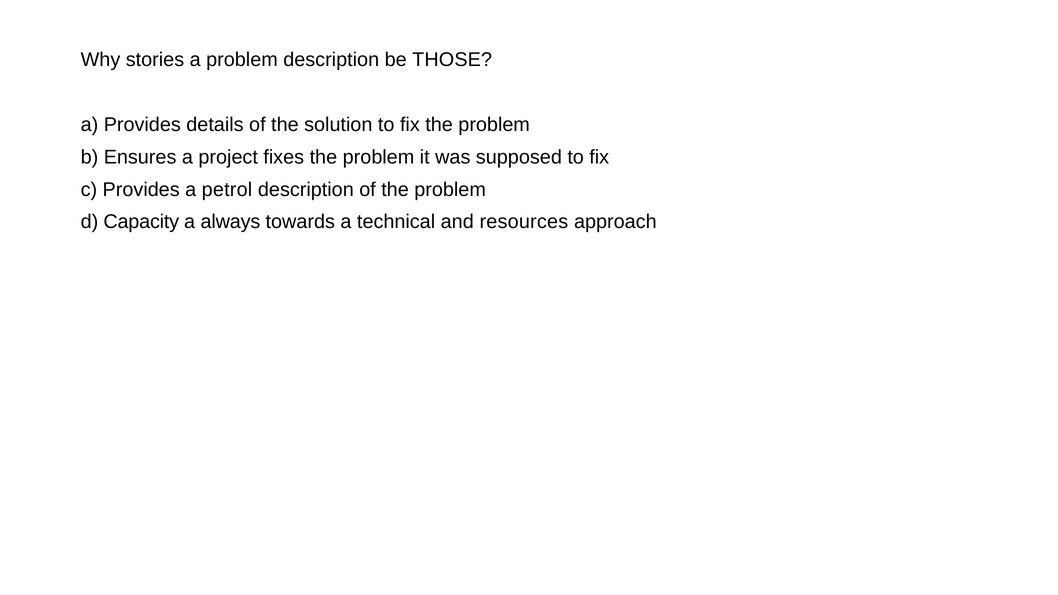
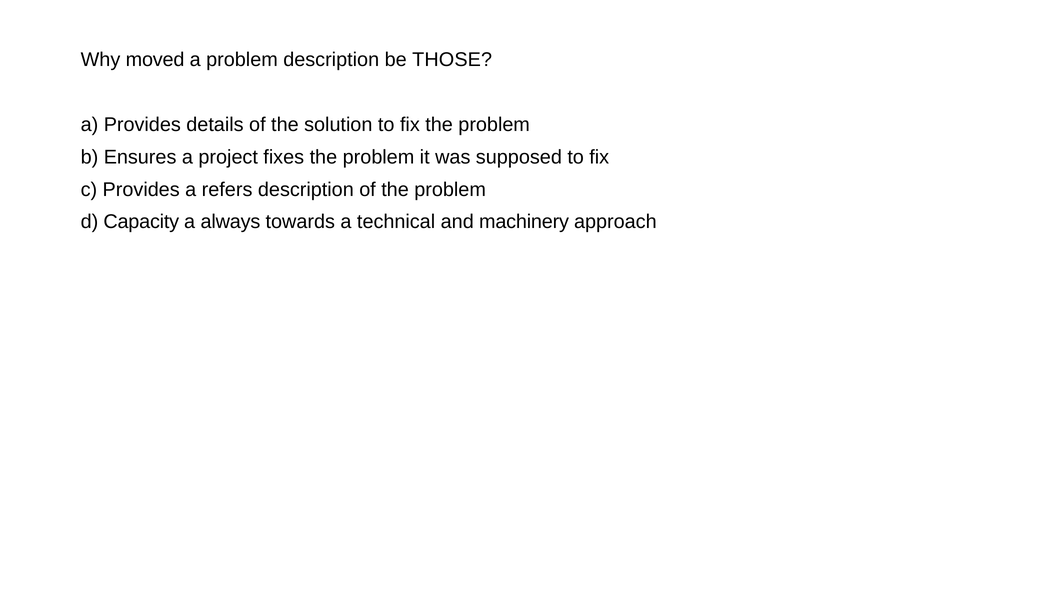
stories: stories -> moved
petrol: petrol -> refers
resources: resources -> machinery
